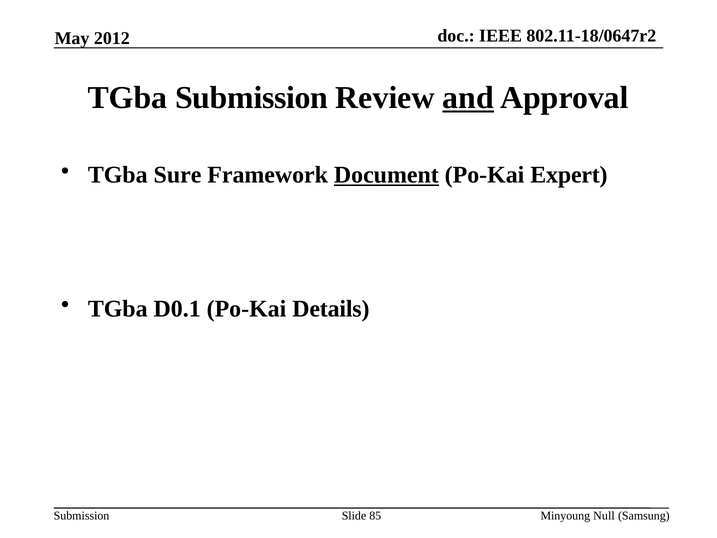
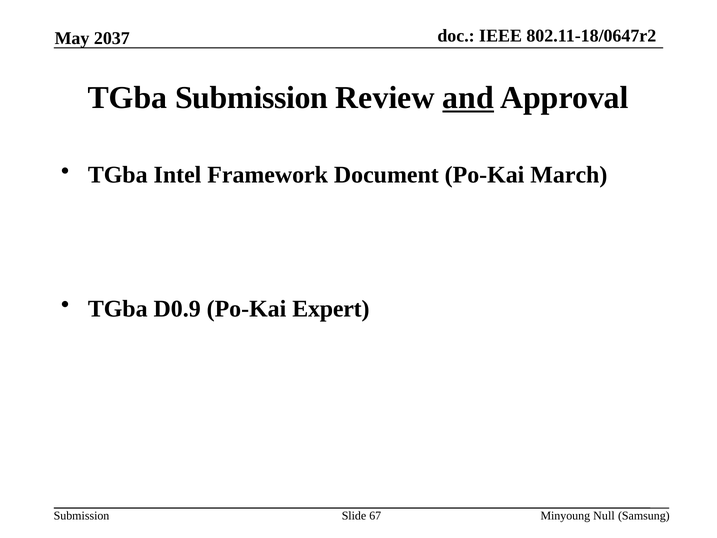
2012: 2012 -> 2037
Sure: Sure -> Intel
Document underline: present -> none
Expert: Expert -> March
D0.1: D0.1 -> D0.9
Details: Details -> Expert
85: 85 -> 67
